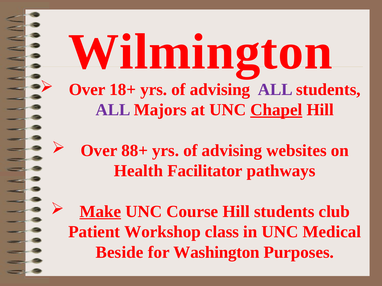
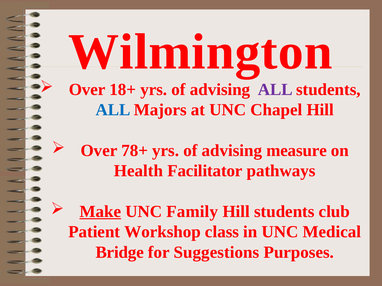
ALL at (113, 110) colour: purple -> blue
Chapel underline: present -> none
88+: 88+ -> 78+
websites: websites -> measure
Course: Course -> Family
Beside: Beside -> Bridge
Washington: Washington -> Suggestions
